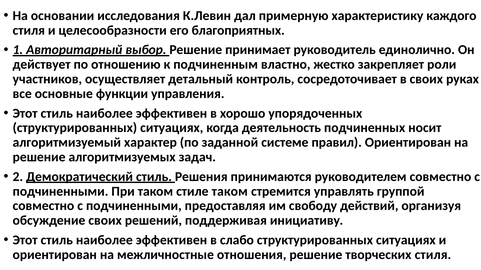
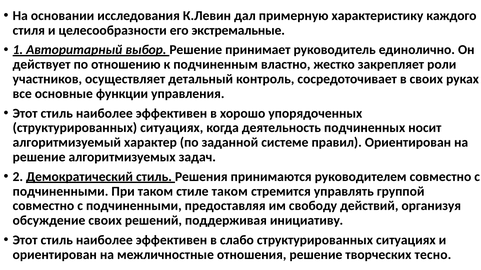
благоприятных: благоприятных -> экстремальные
творческих стиля: стиля -> тесно
